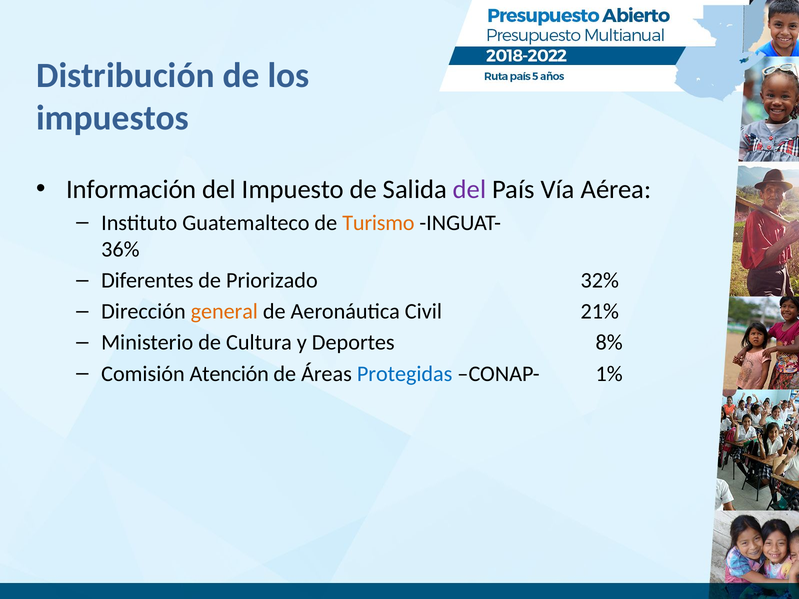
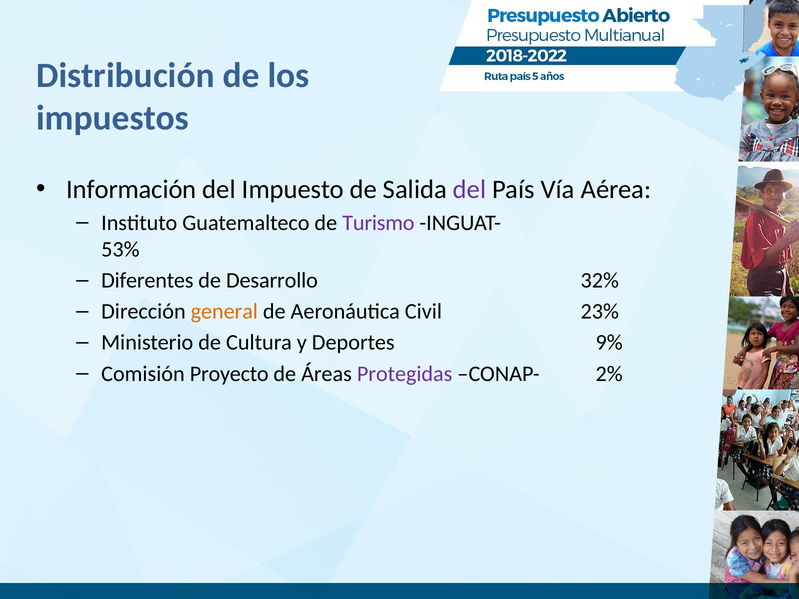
Turismo colour: orange -> purple
36%: 36% -> 53%
Priorizado: Priorizado -> Desarrollo
21%: 21% -> 23%
8%: 8% -> 9%
Atención: Atención -> Proyecto
Protegidas colour: blue -> purple
1%: 1% -> 2%
